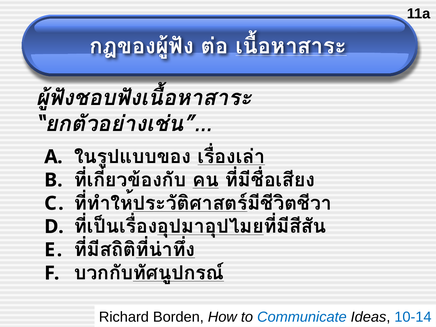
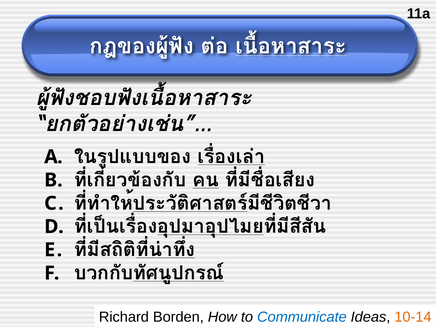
10-14 colour: blue -> orange
